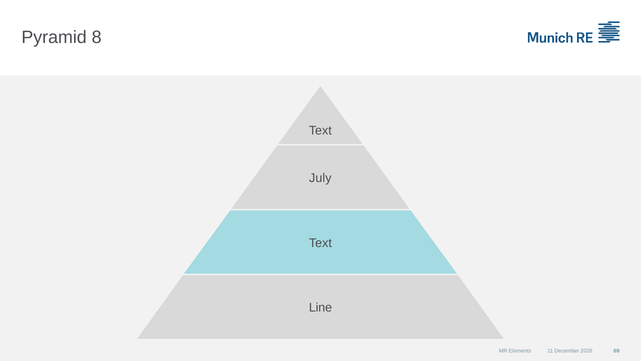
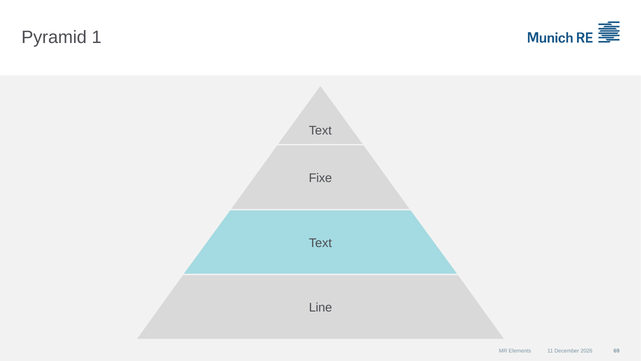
8: 8 -> 1
July: July -> Fixe
